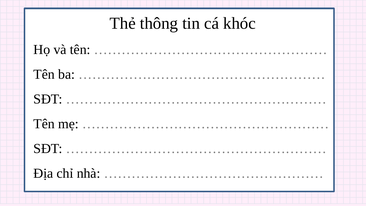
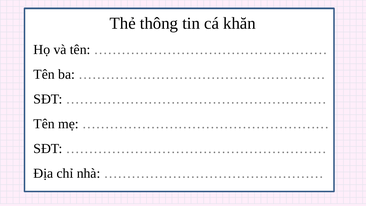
khóc: khóc -> khăn
